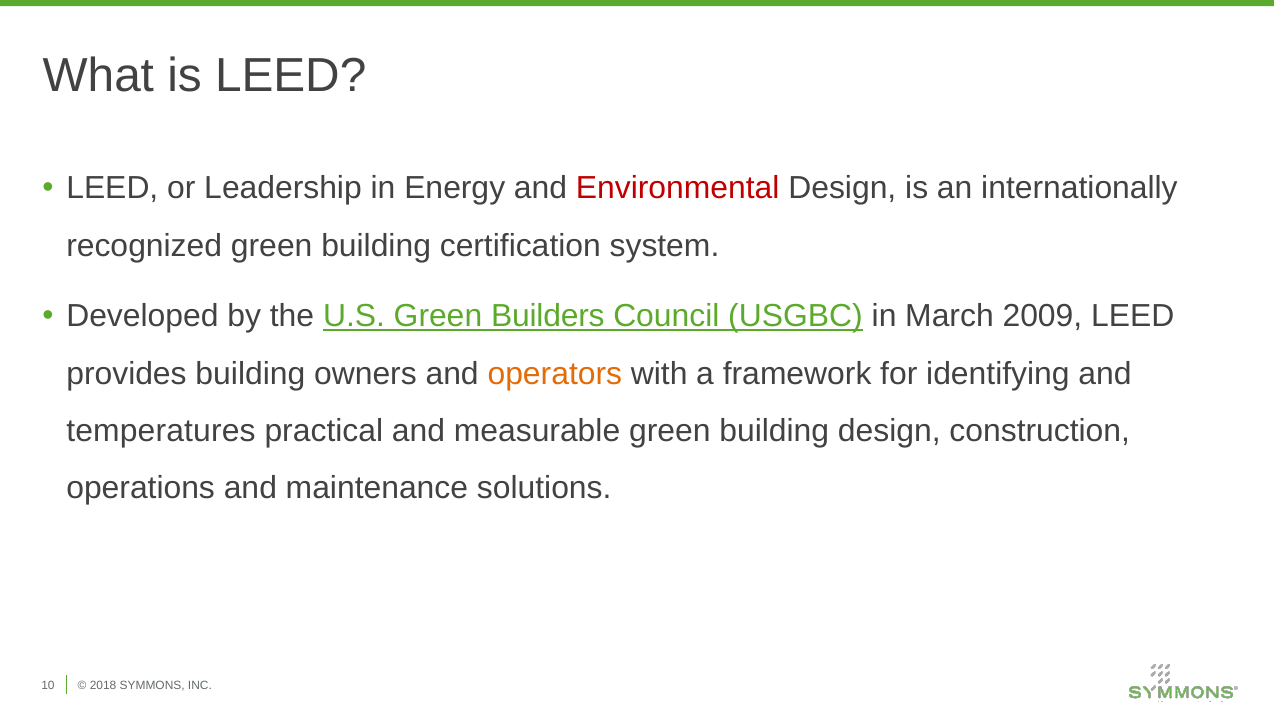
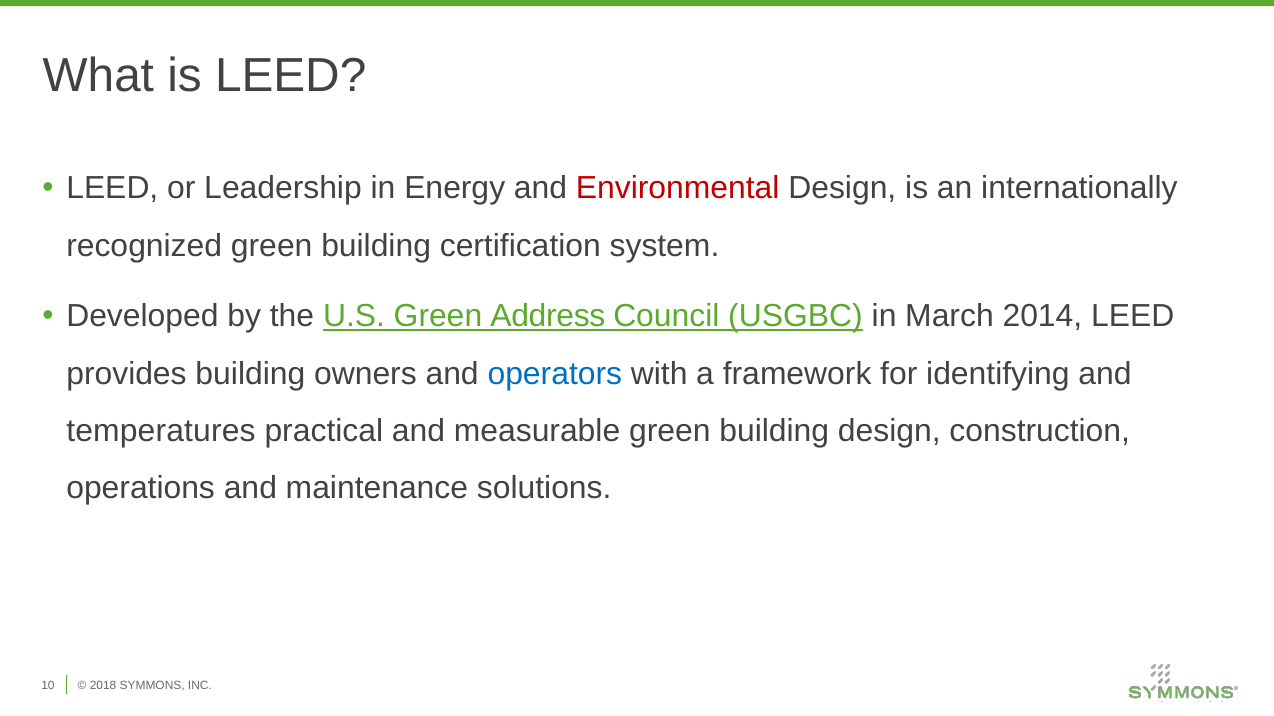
Builders: Builders -> Address
2009: 2009 -> 2014
operators colour: orange -> blue
